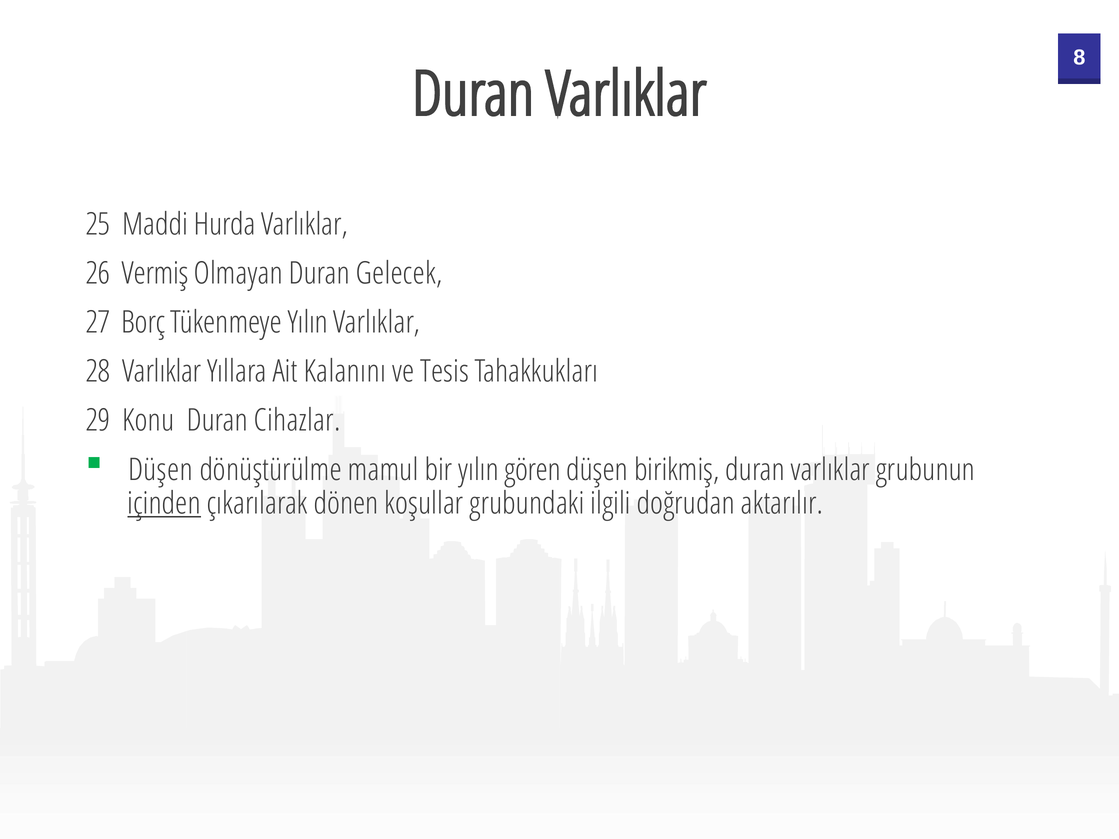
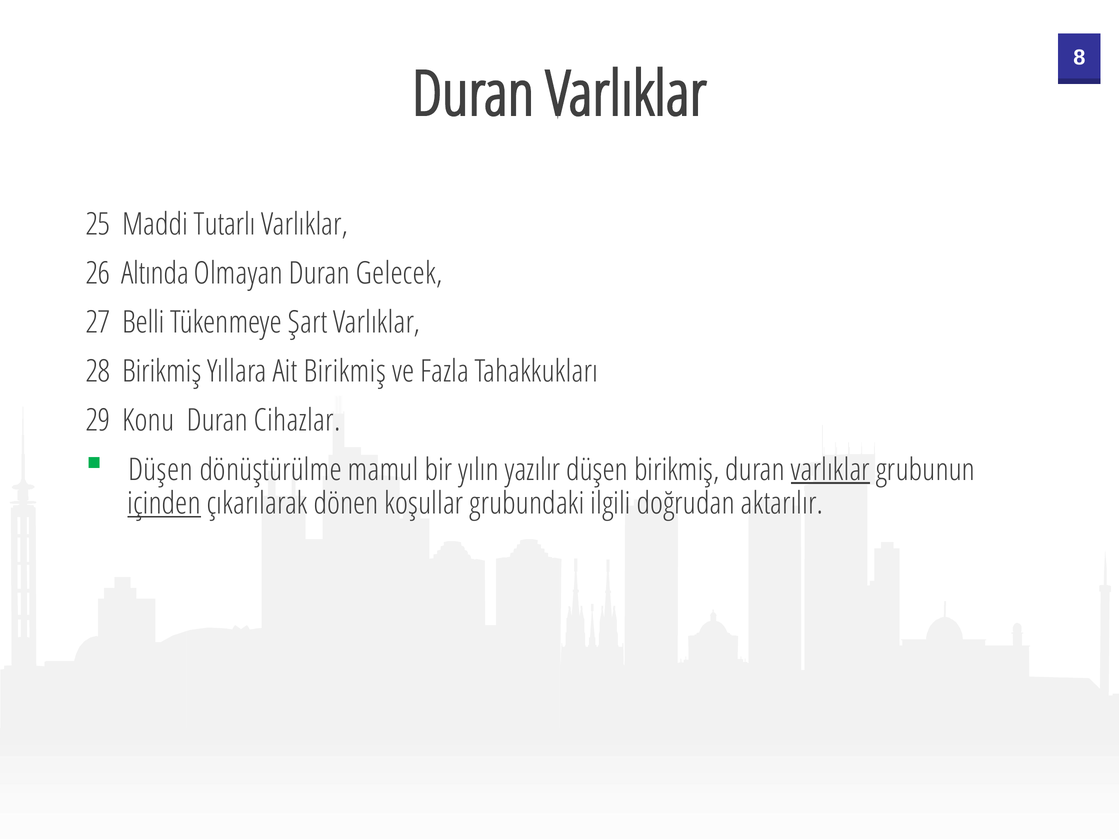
Hurda: Hurda -> Tutarlı
Vermiş: Vermiş -> Altında
Borç: Borç -> Belli
Tükenmeye Yılın: Yılın -> Şart
28 Varlıklar: Varlıklar -> Birikmiş
Ait Kalanını: Kalanını -> Birikmiş
Tesis: Tesis -> Fazla
gören: gören -> yazılır
varlıklar at (830, 470) underline: none -> present
